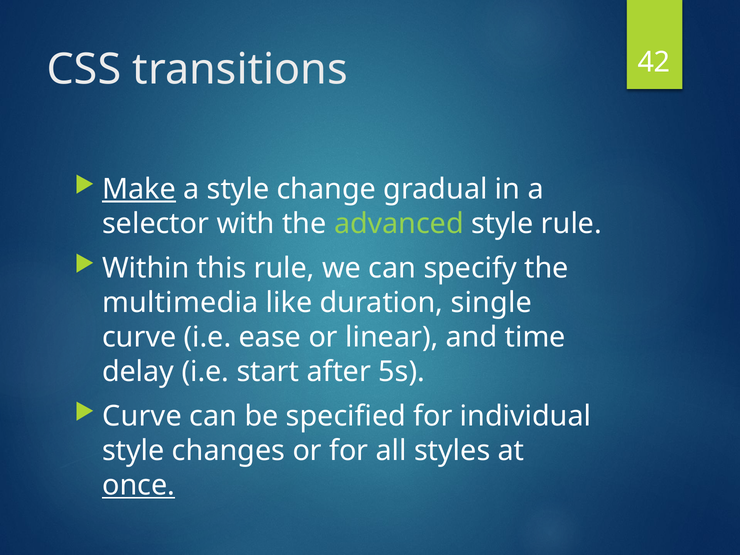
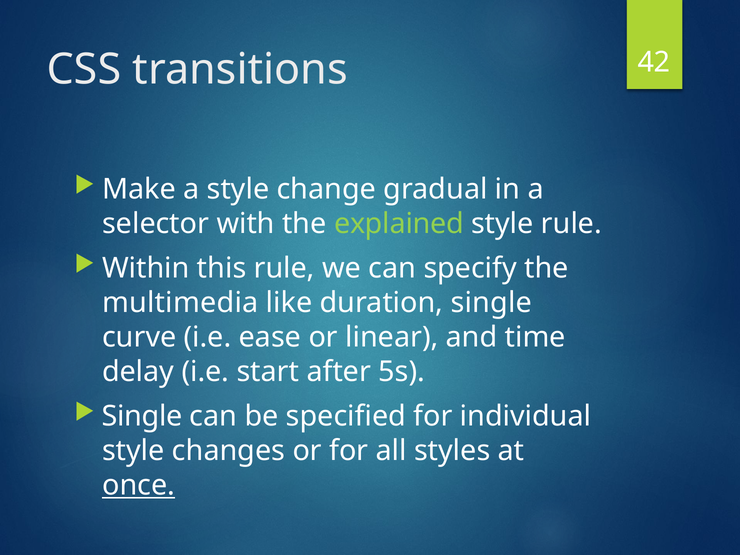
Make underline: present -> none
advanced: advanced -> explained
Curve at (142, 416): Curve -> Single
